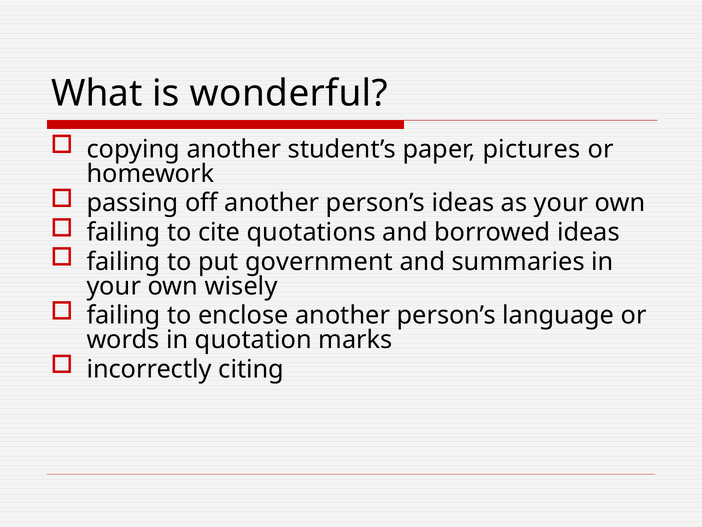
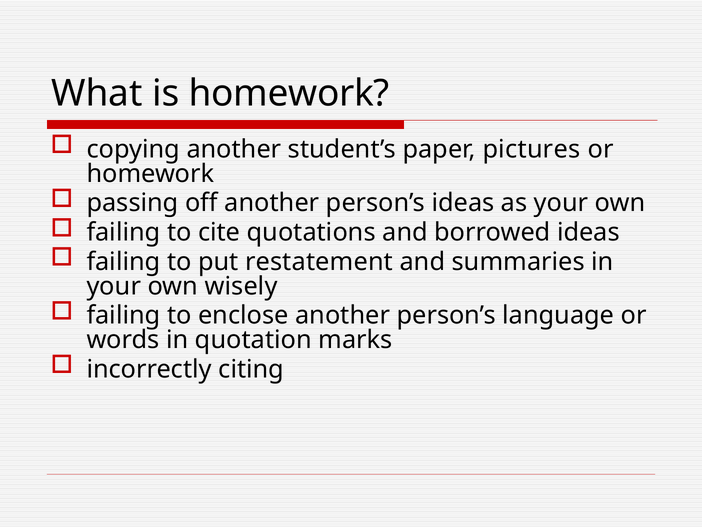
is wonderful: wonderful -> homework
government: government -> restatement
